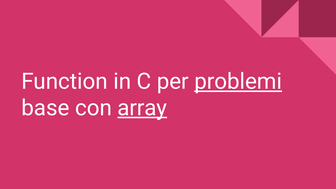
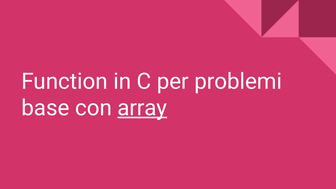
problemi underline: present -> none
